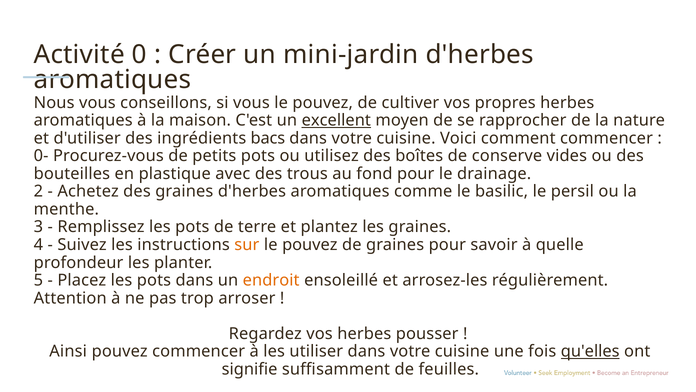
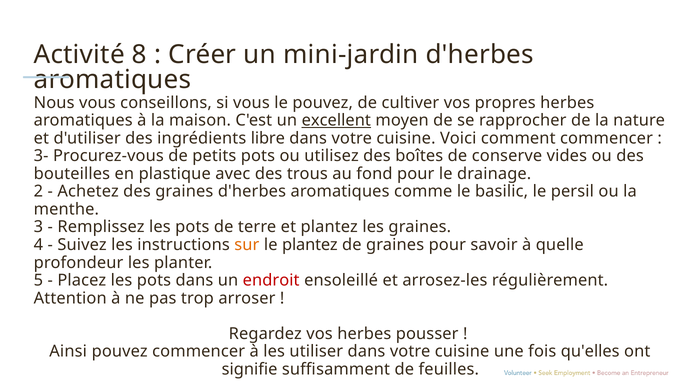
0: 0 -> 8
bacs: bacs -> libre
0-: 0- -> 3-
pouvez at (310, 245): pouvez -> plantez
endroit colour: orange -> red
qu'elles underline: present -> none
